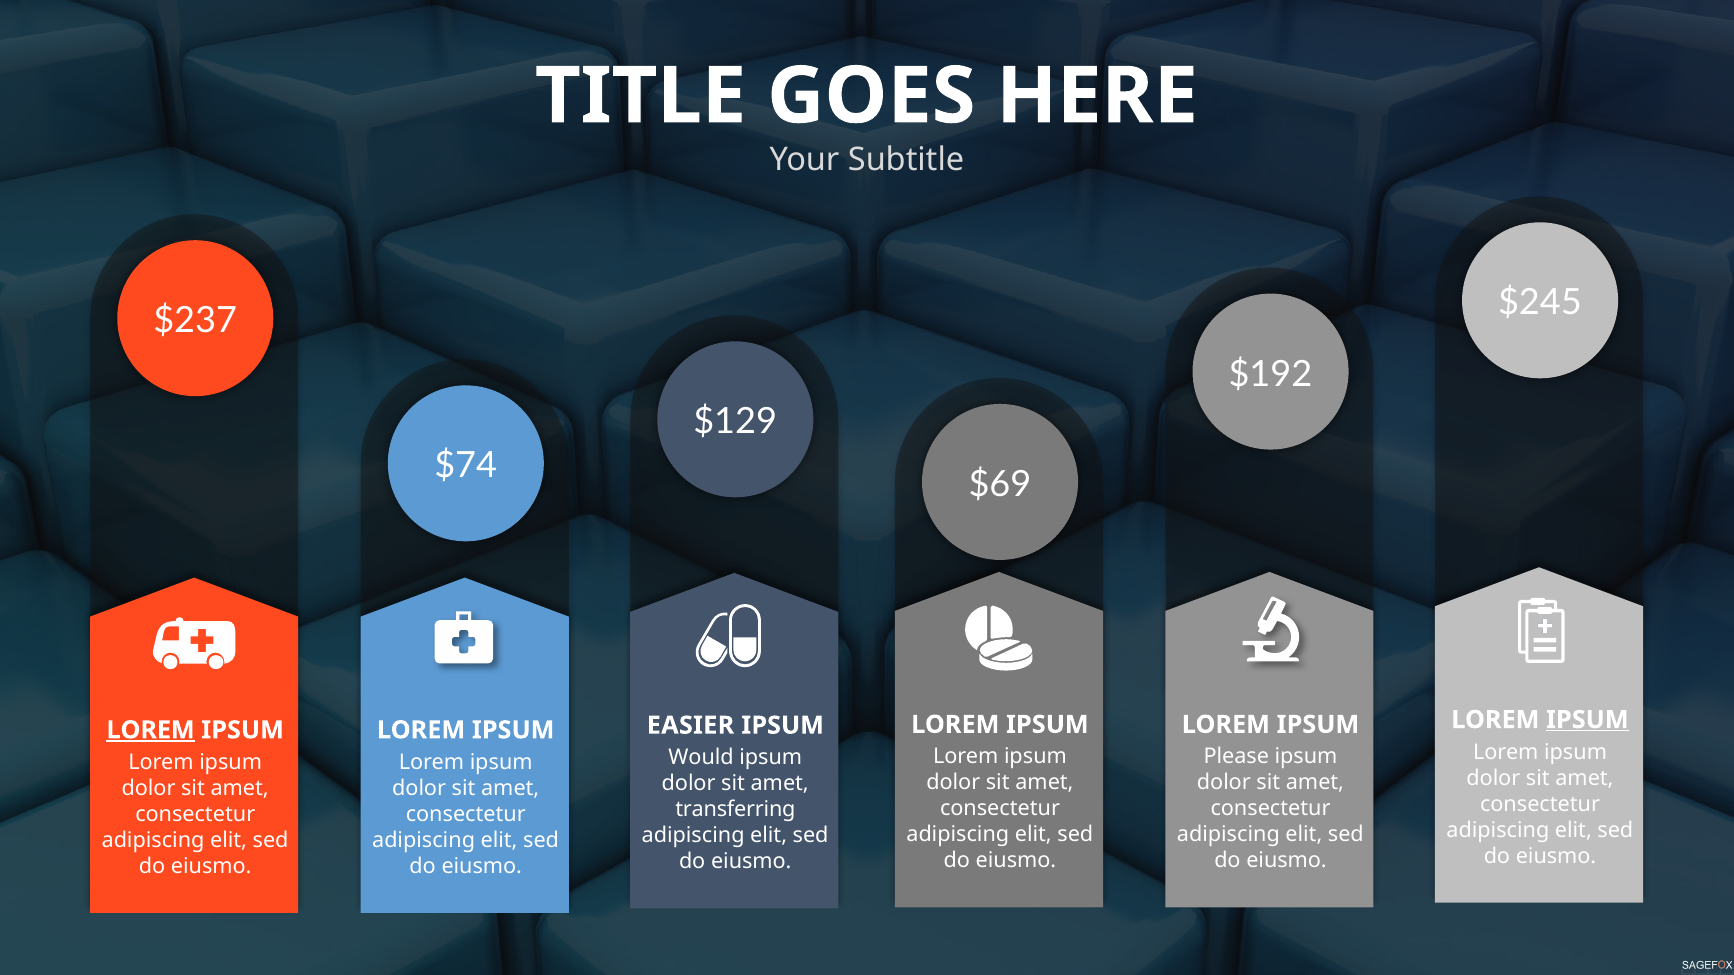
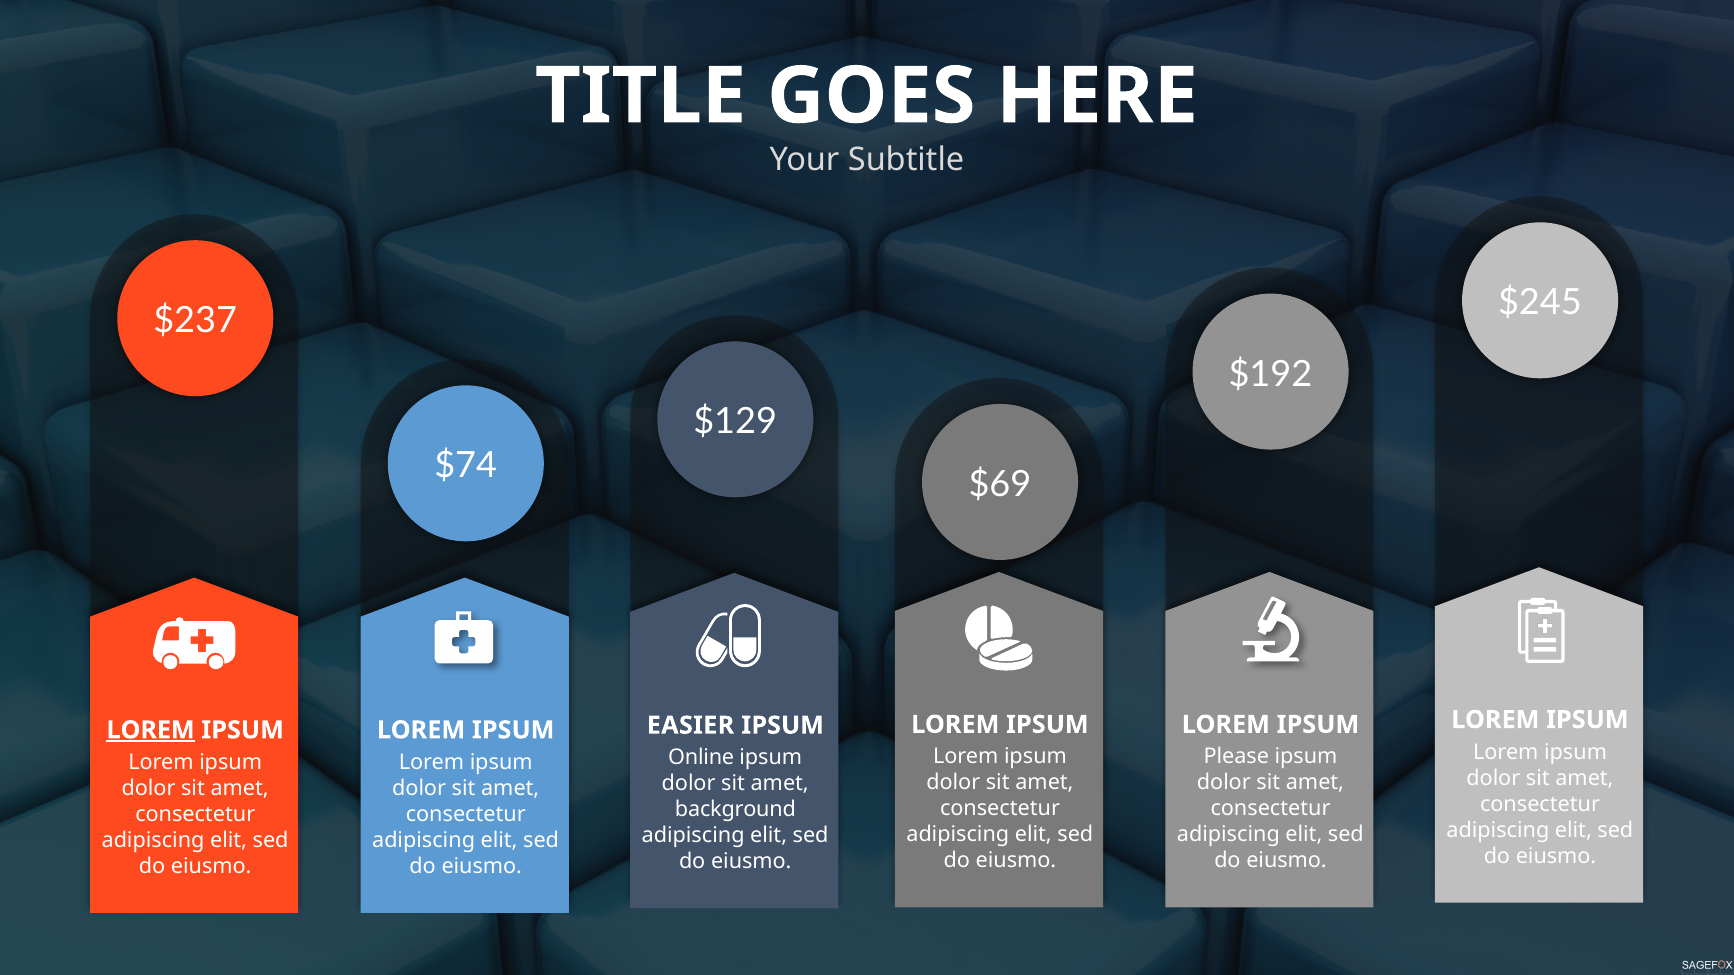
IPSUM at (1587, 720) underline: present -> none
Would: Would -> Online
transferring: transferring -> background
